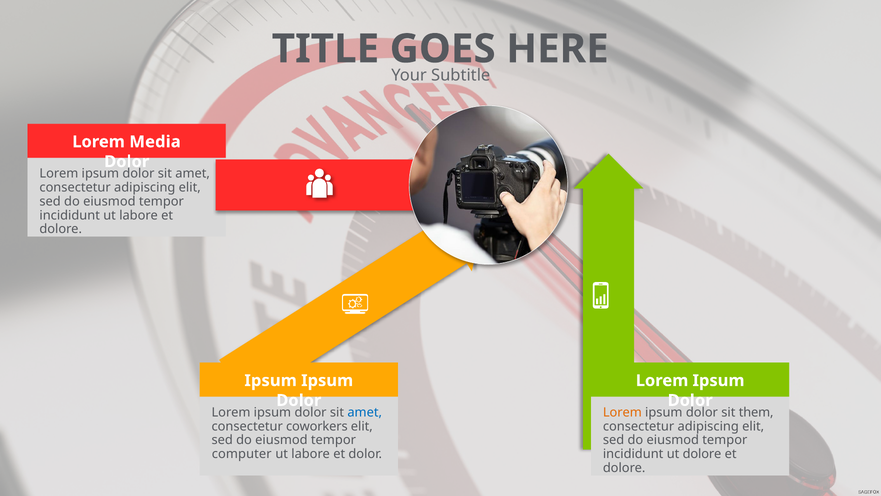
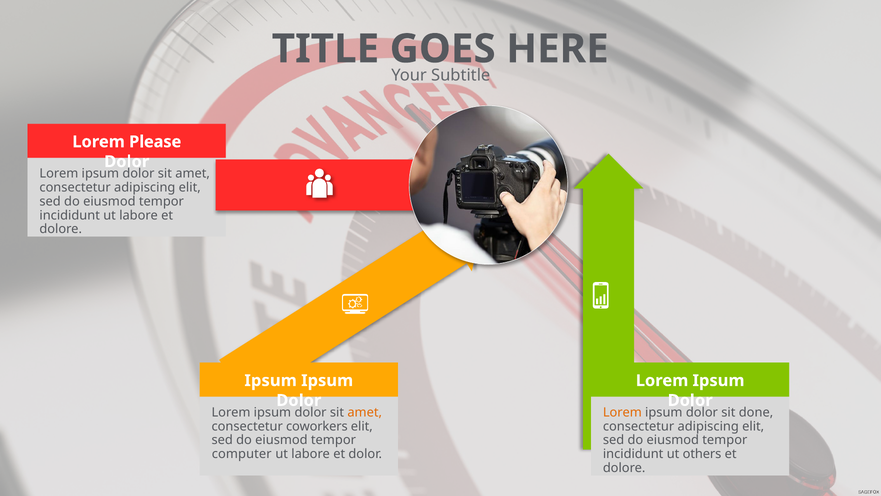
Media: Media -> Please
amet at (365, 412) colour: blue -> orange
them: them -> done
ut dolore: dolore -> others
